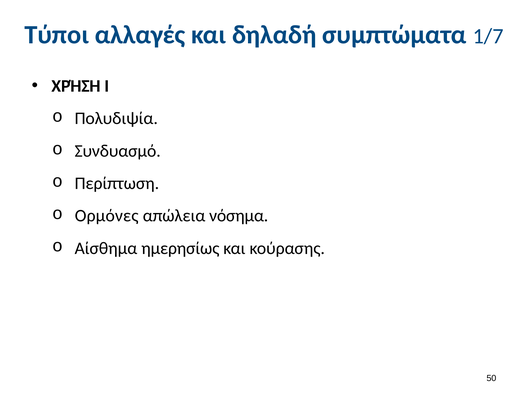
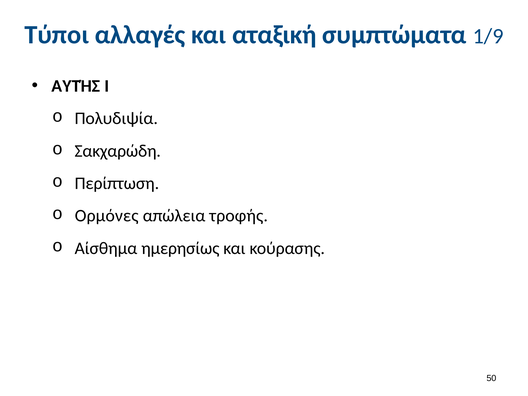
δηλαδή: δηλαδή -> αταξική
1/7: 1/7 -> 1/9
ΧΡΉΣΗ: ΧΡΉΣΗ -> ΑΥΤΉΣ
Συνδυασμό: Συνδυασμό -> Σακχαρώδη
νόσημα: νόσημα -> τροφής
